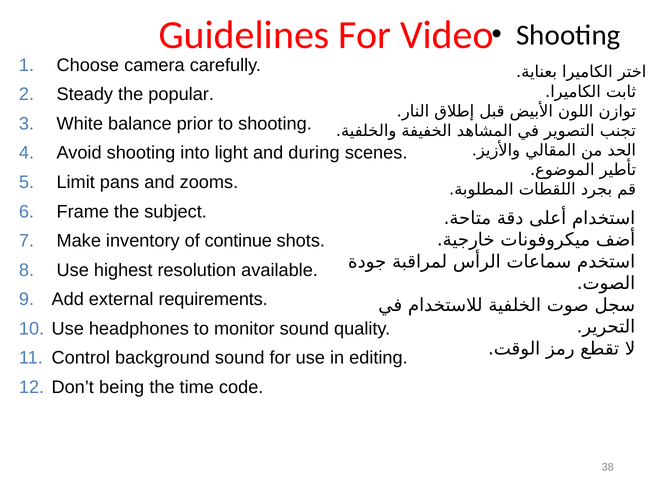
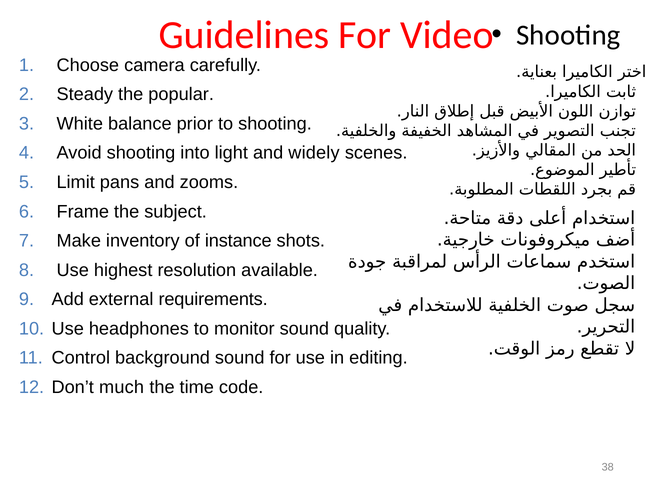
during: during -> widely
continue: continue -> instance
being: being -> much
